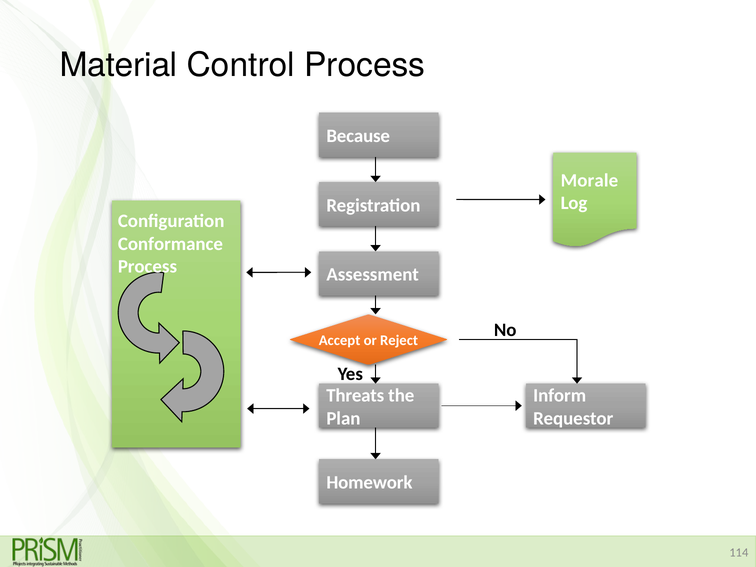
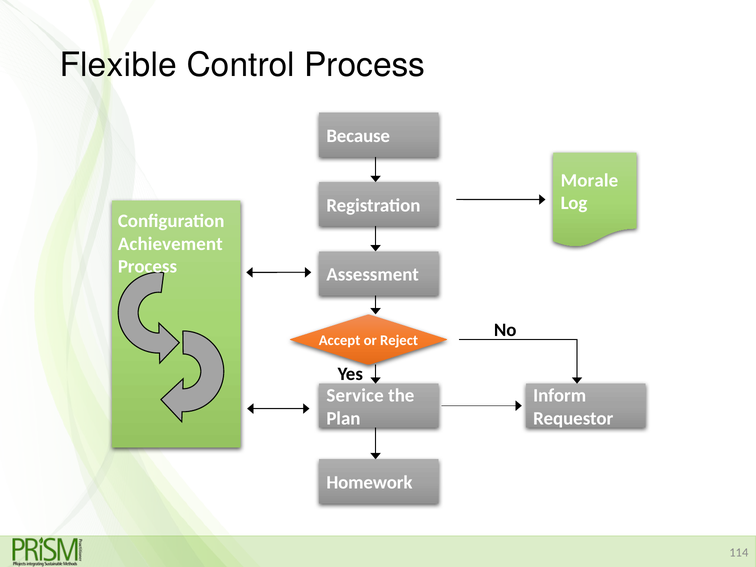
Material: Material -> Flexible
Conformance: Conformance -> Achievement
Threats: Threats -> Service
